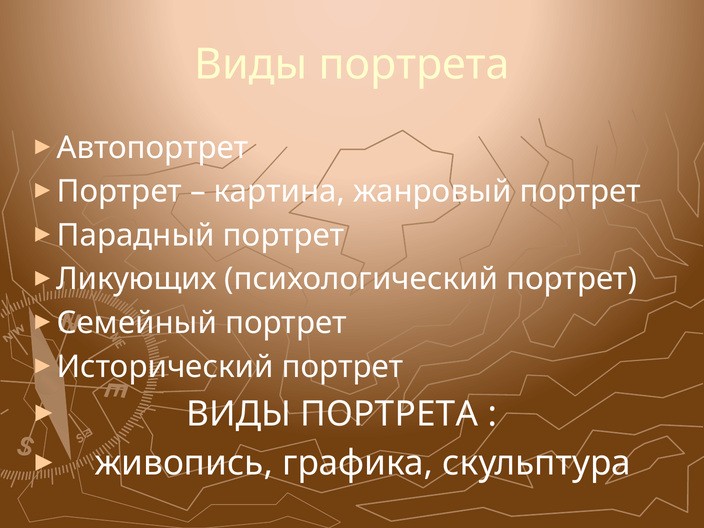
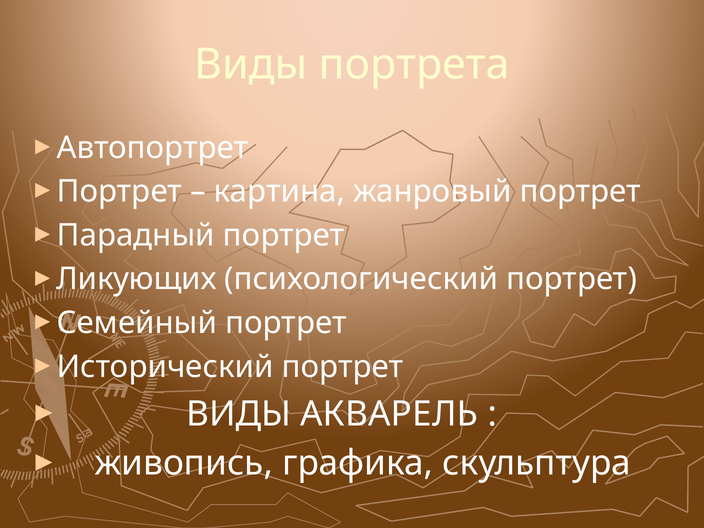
ПОРТРЕТА at (389, 414): ПОРТРЕТА -> АКВАРЕЛЬ
